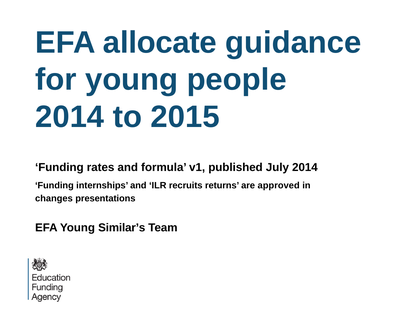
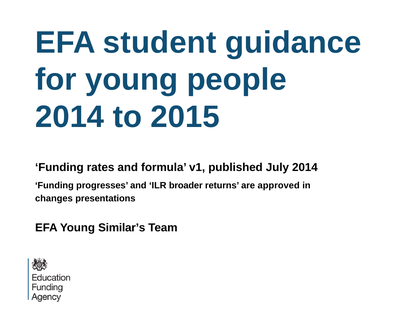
allocate: allocate -> student
internships: internships -> progresses
recruits: recruits -> broader
